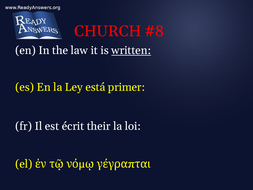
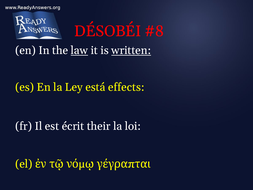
CHURCH: CHURCH -> DÉSOBÉI
law underline: none -> present
primer: primer -> effects
